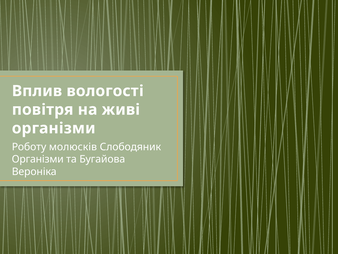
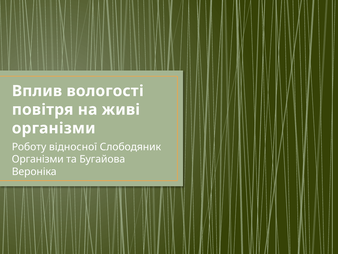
молюсків: молюсків -> відносної
